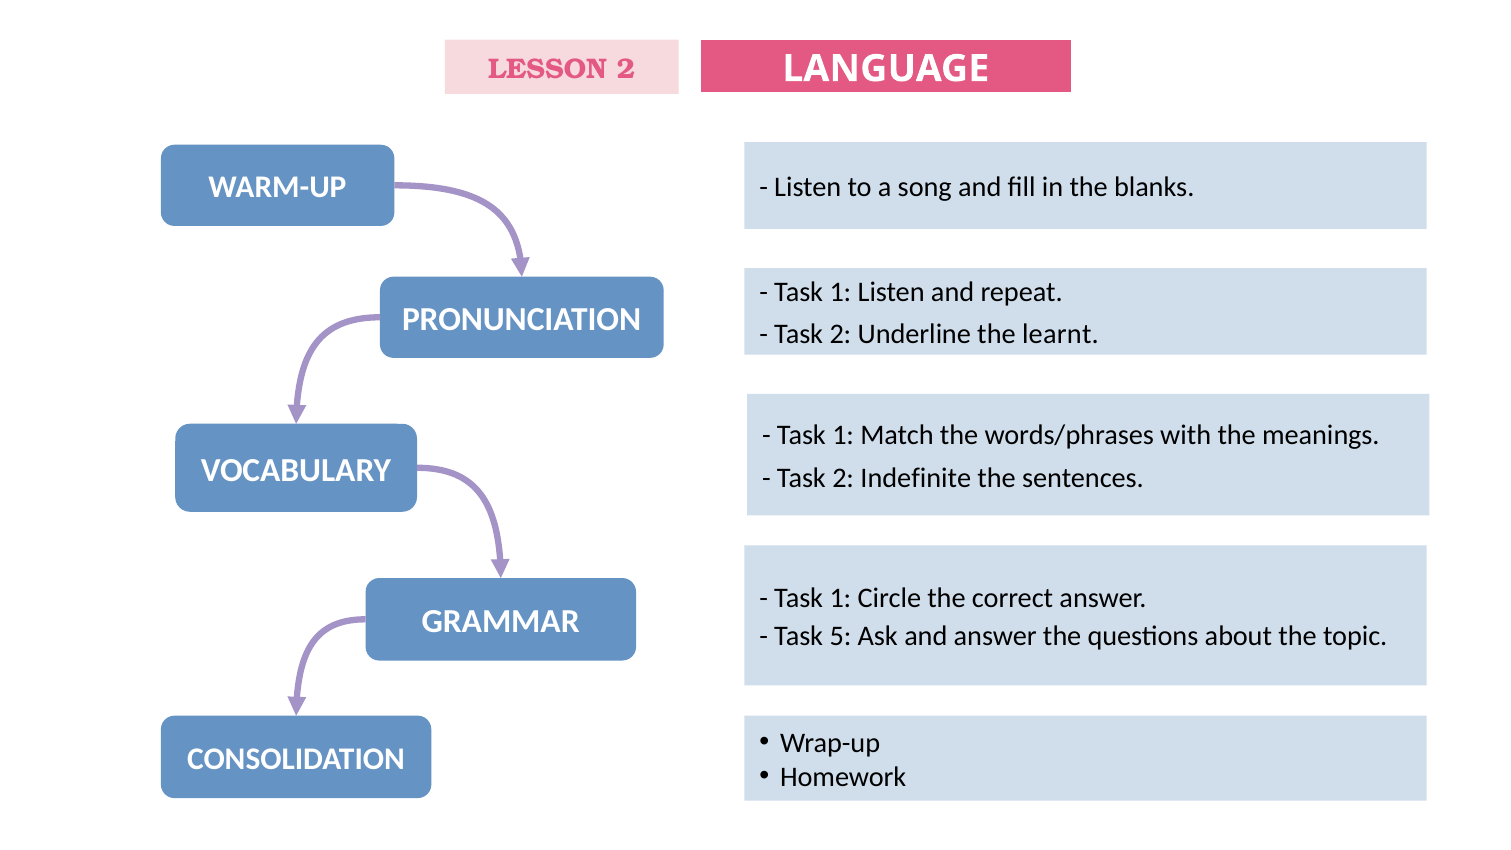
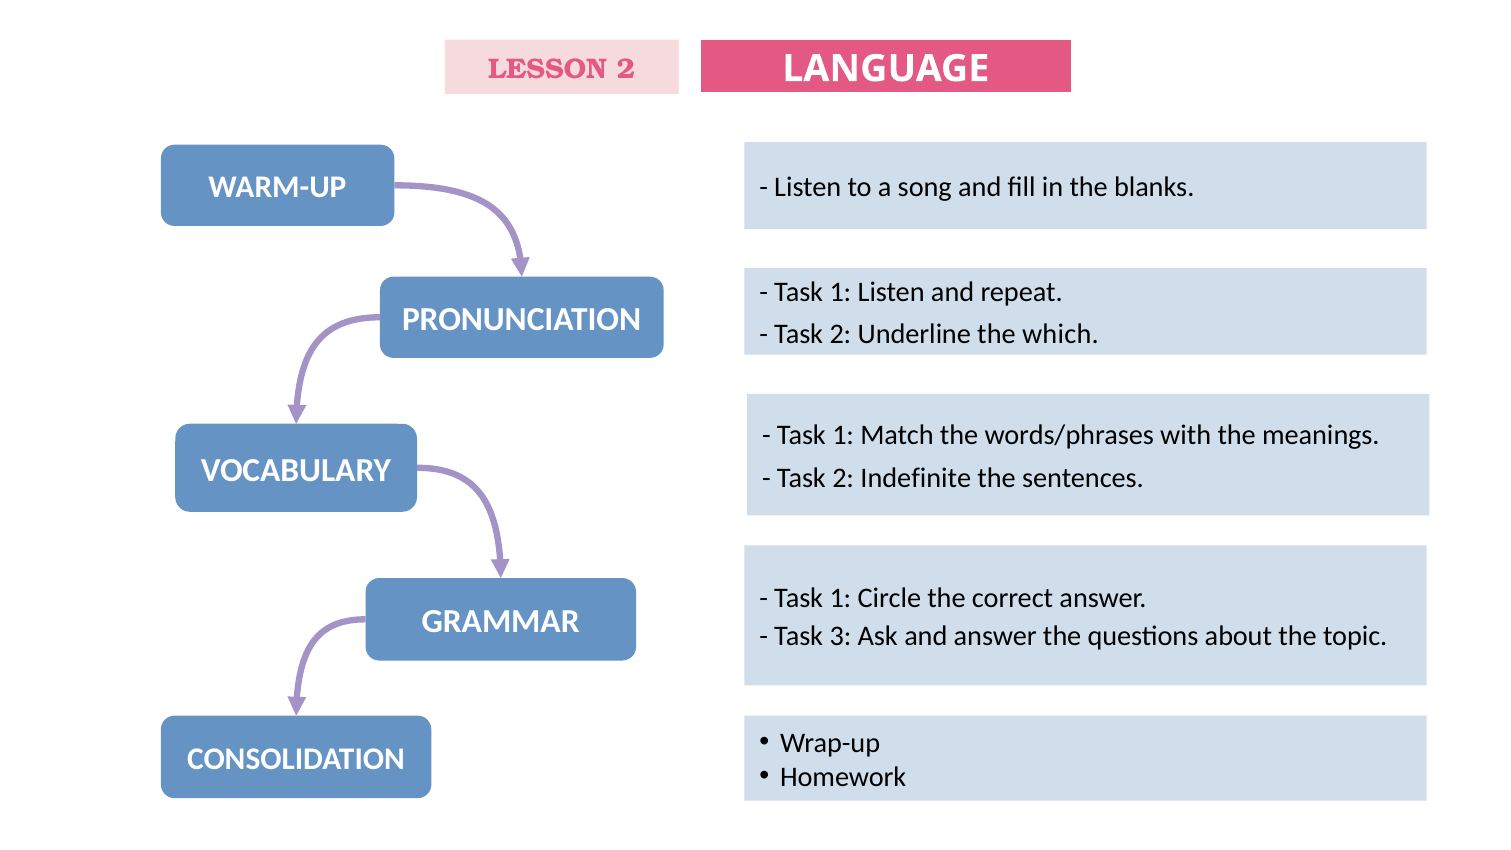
learnt: learnt -> which
5: 5 -> 3
